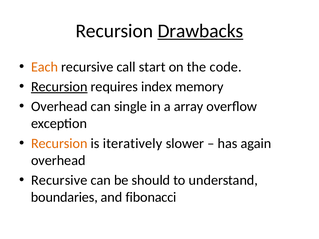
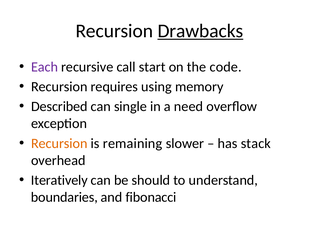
Each colour: orange -> purple
Recursion at (59, 87) underline: present -> none
index: index -> using
Overhead at (59, 107): Overhead -> Described
array: array -> need
iteratively: iteratively -> remaining
again: again -> stack
Recursive at (59, 180): Recursive -> Iteratively
